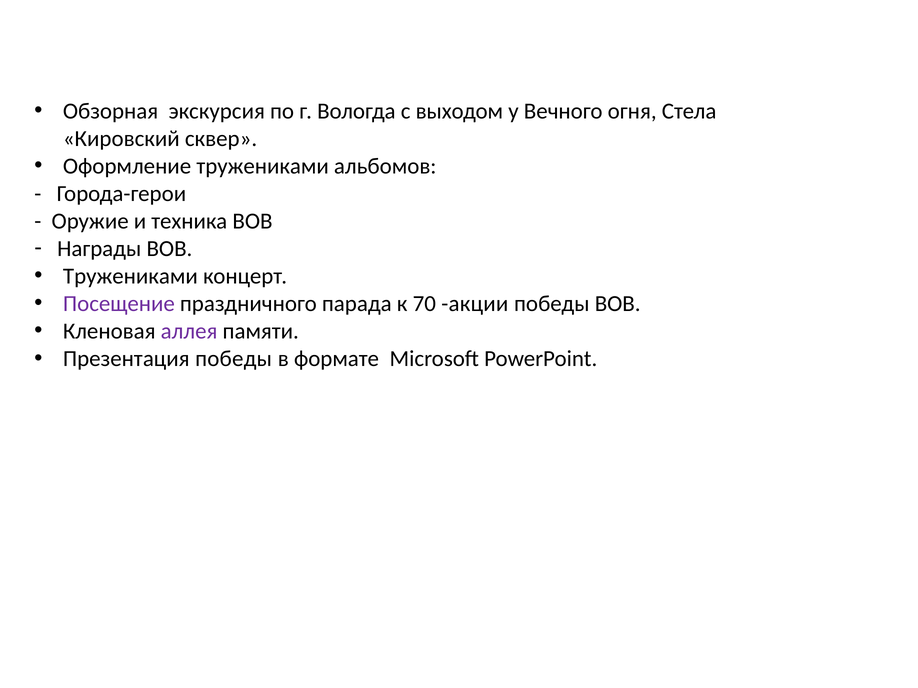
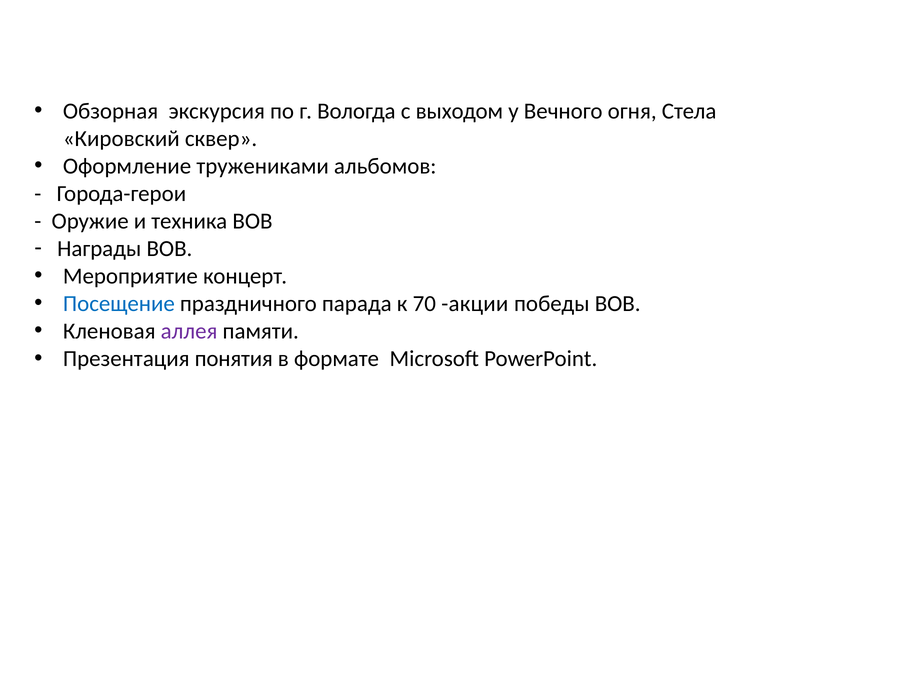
Тружениками at (130, 276): Тружениками -> Мероприятие
Посещение colour: purple -> blue
Презентация победы: победы -> понятия
